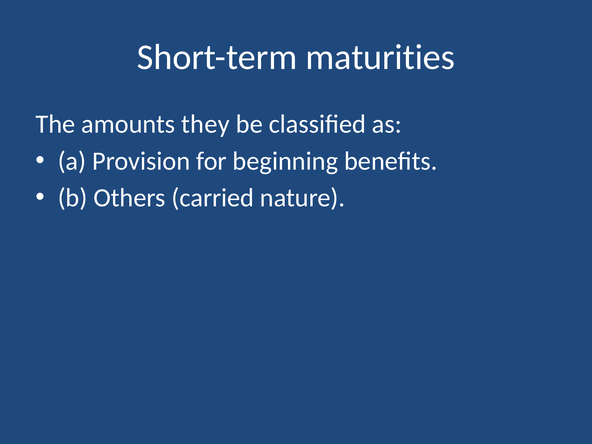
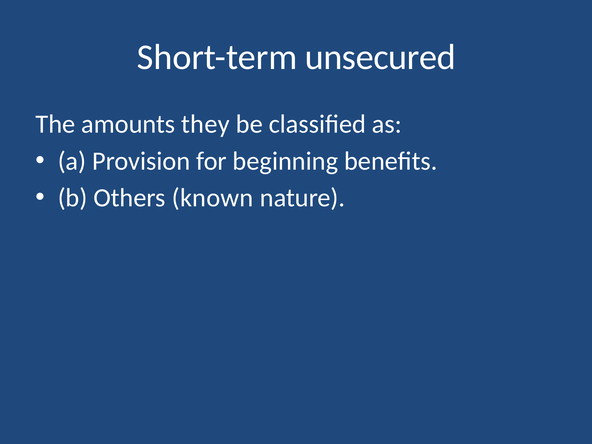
maturities: maturities -> unsecured
carried: carried -> known
